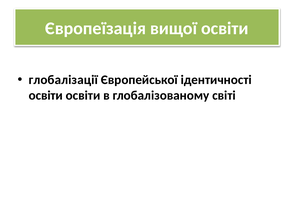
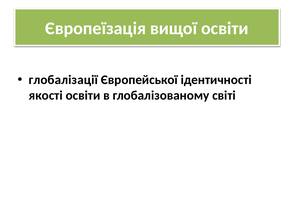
освіти at (46, 96): освіти -> якості
